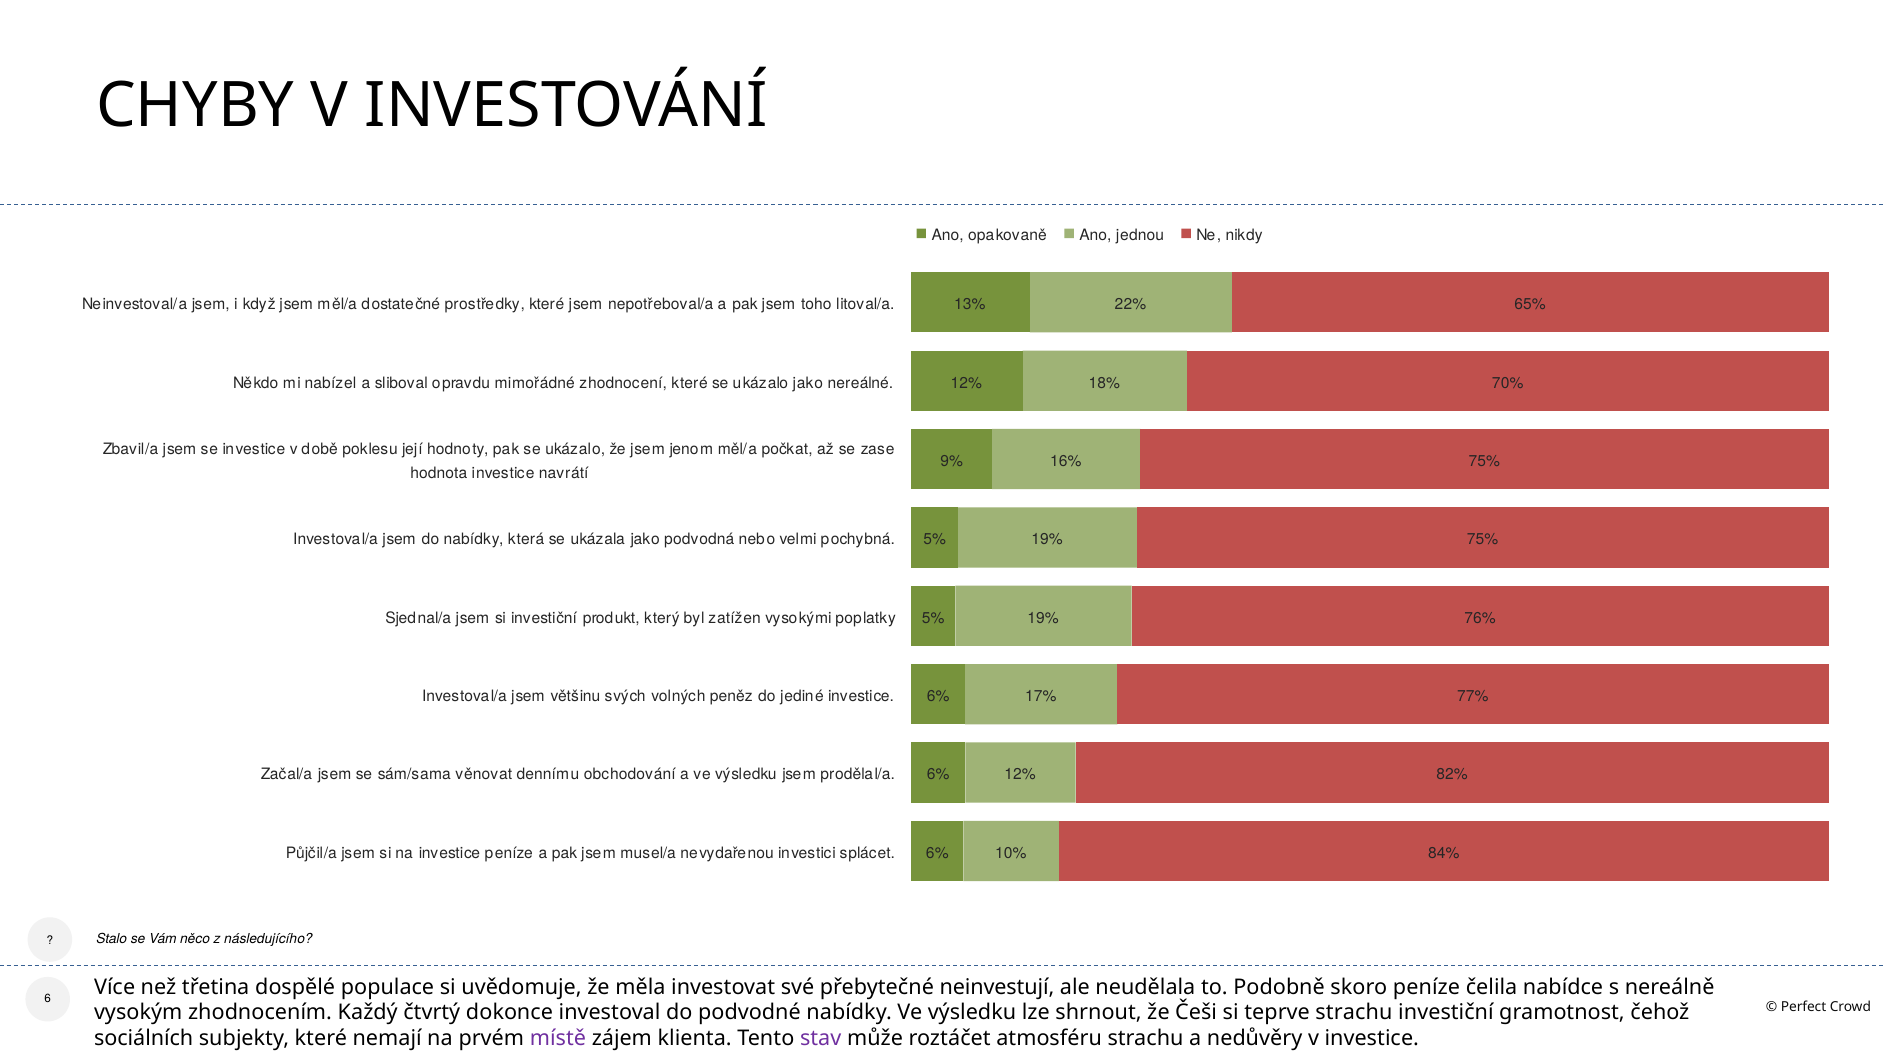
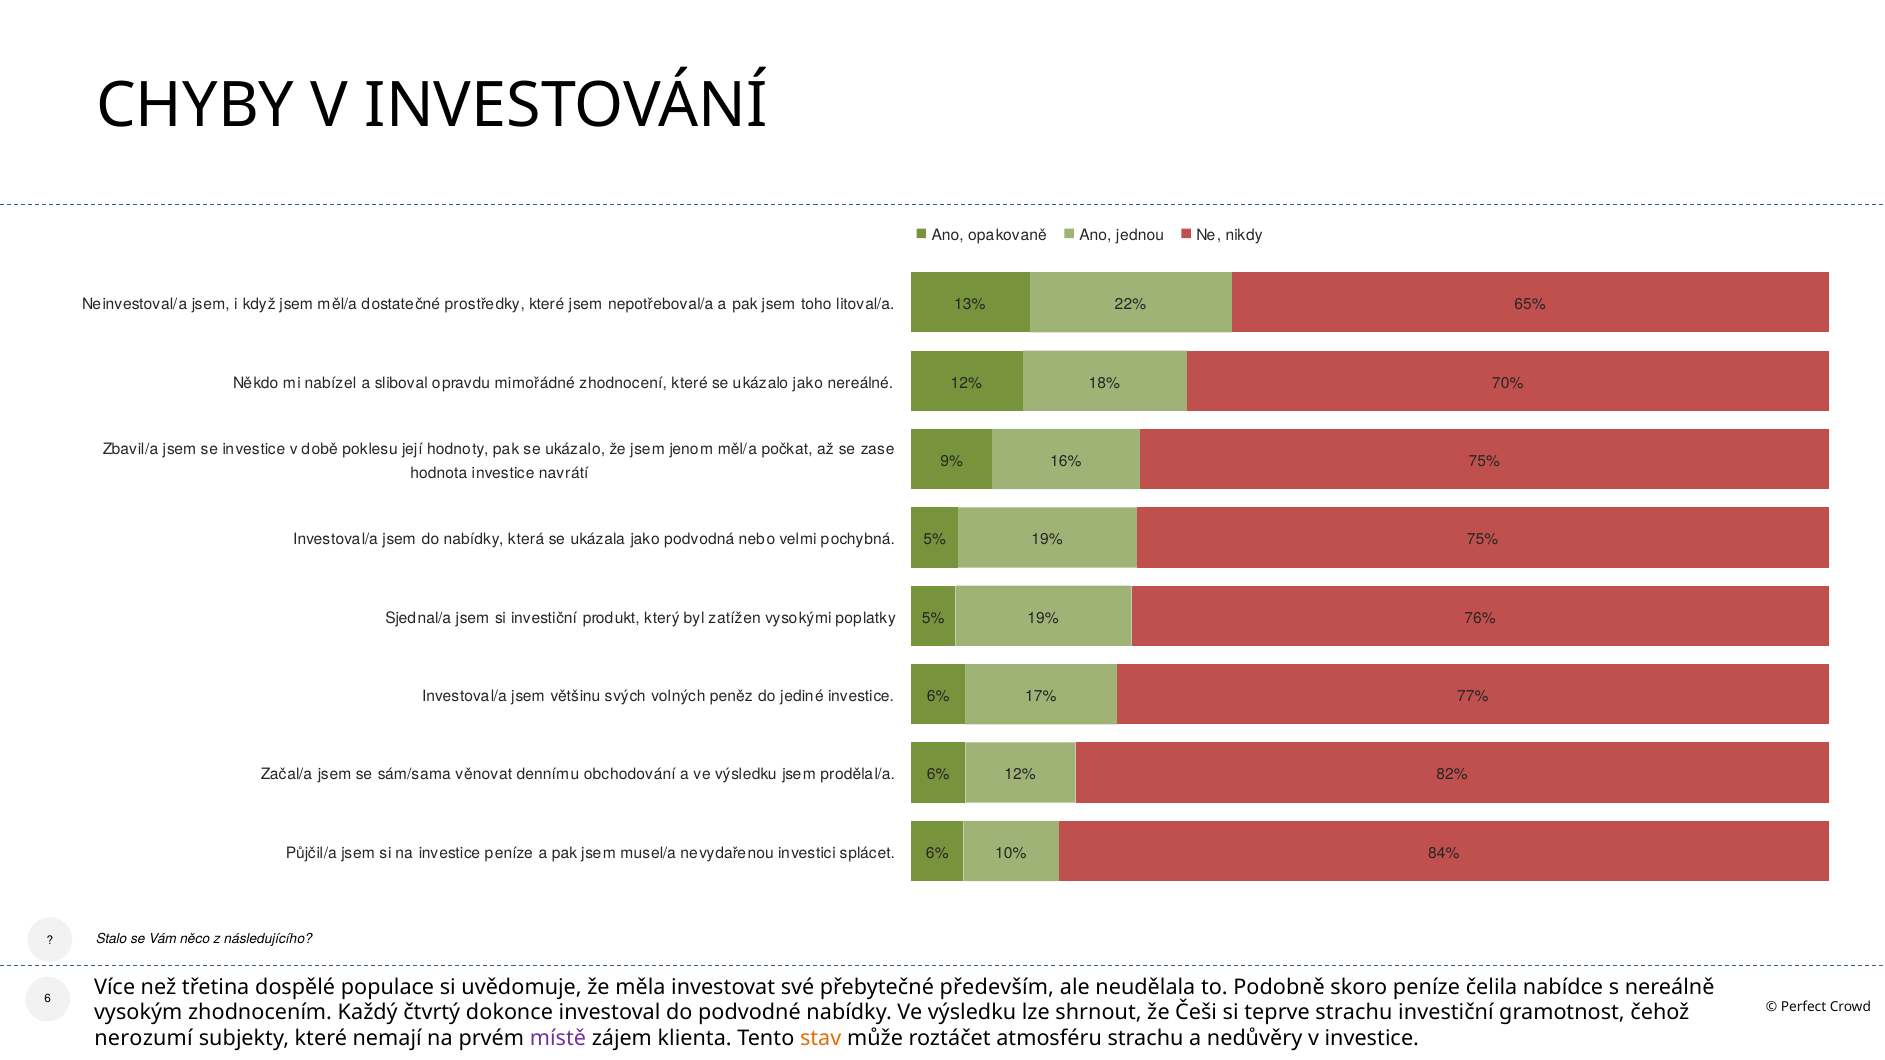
neinvestují: neinvestují -> především
sociálních: sociálních -> nerozumí
stav colour: purple -> orange
